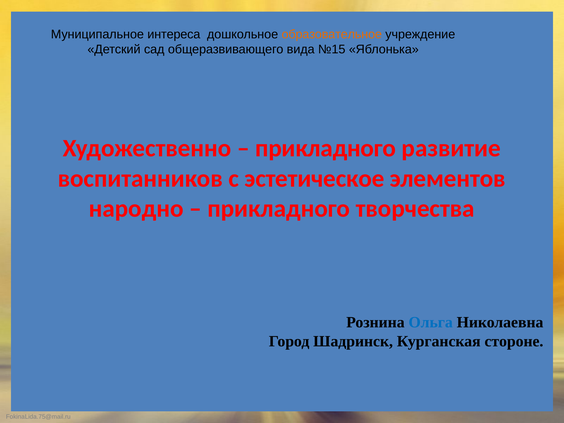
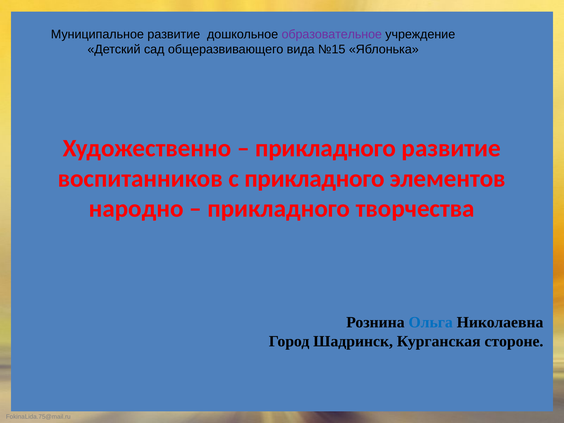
Муниципальное интереса: интереса -> развитие
образовательное colour: orange -> purple
с эстетическое: эстетическое -> прикладного
